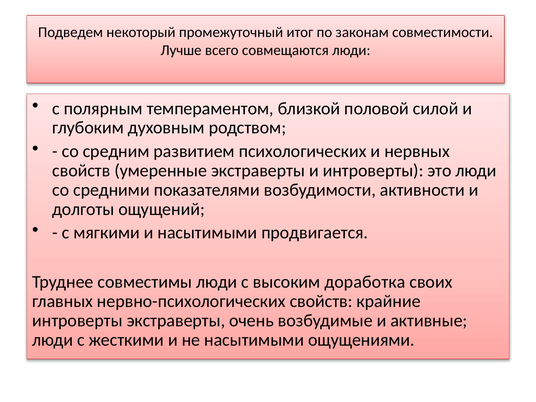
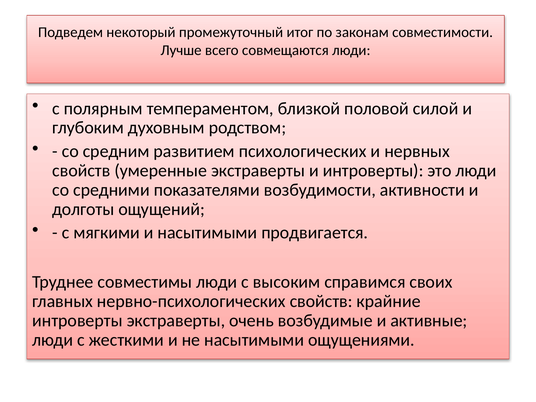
доработка: доработка -> справимся
